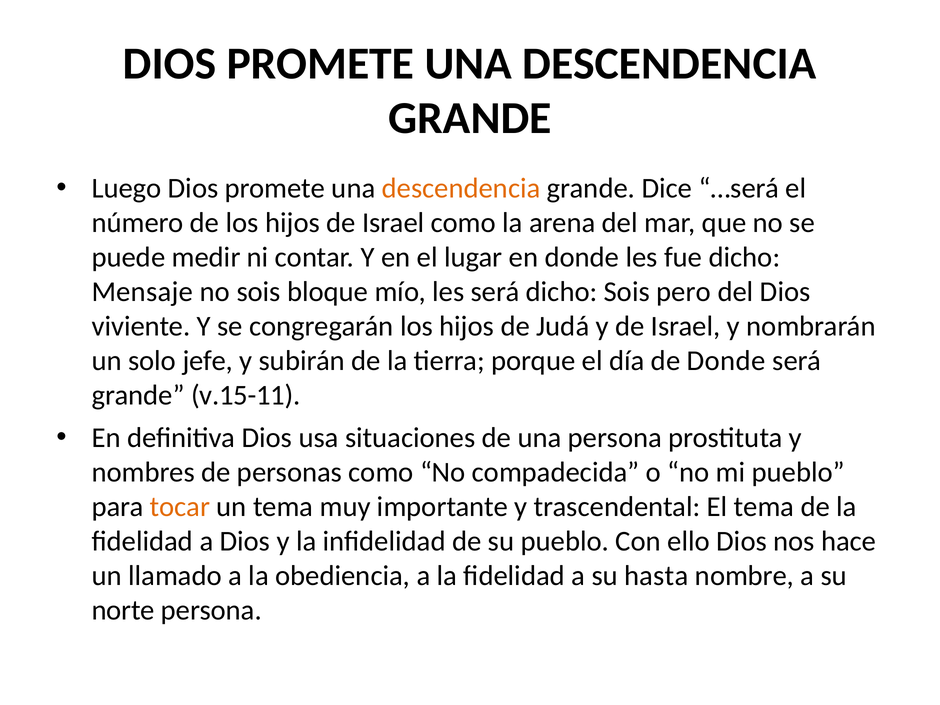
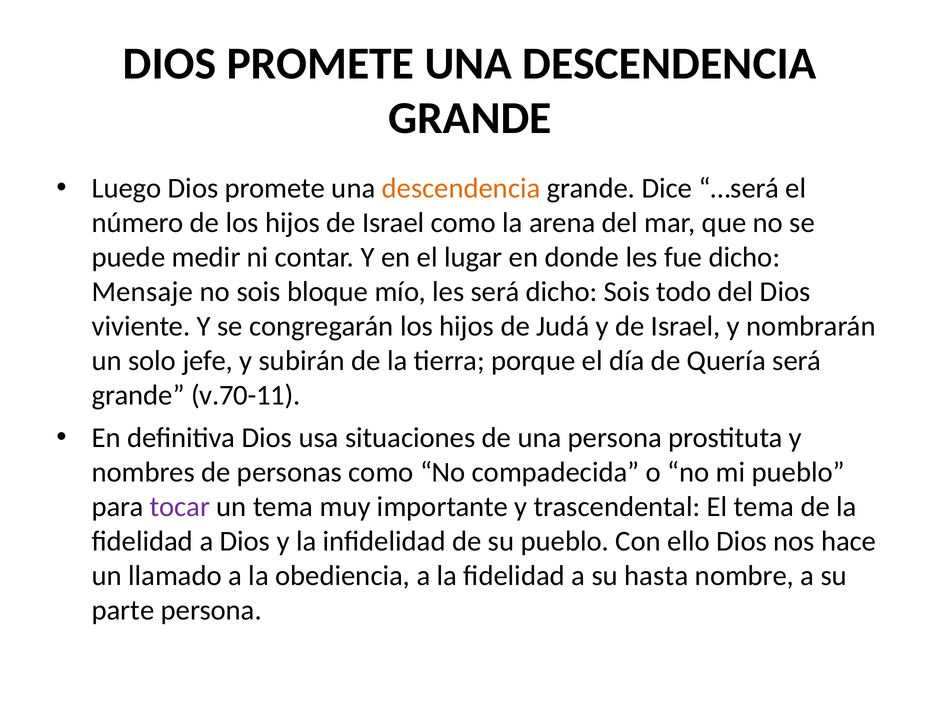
pero: pero -> todo
de Donde: Donde -> Quería
v.15-11: v.15-11 -> v.70-11
tocar colour: orange -> purple
norte: norte -> parte
